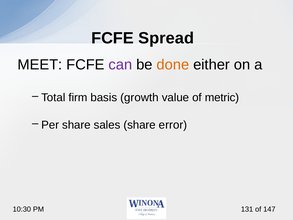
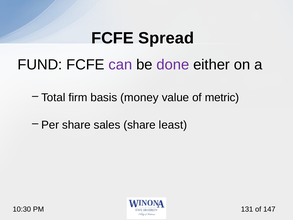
MEET: MEET -> FUND
done colour: orange -> purple
growth: growth -> money
error: error -> least
